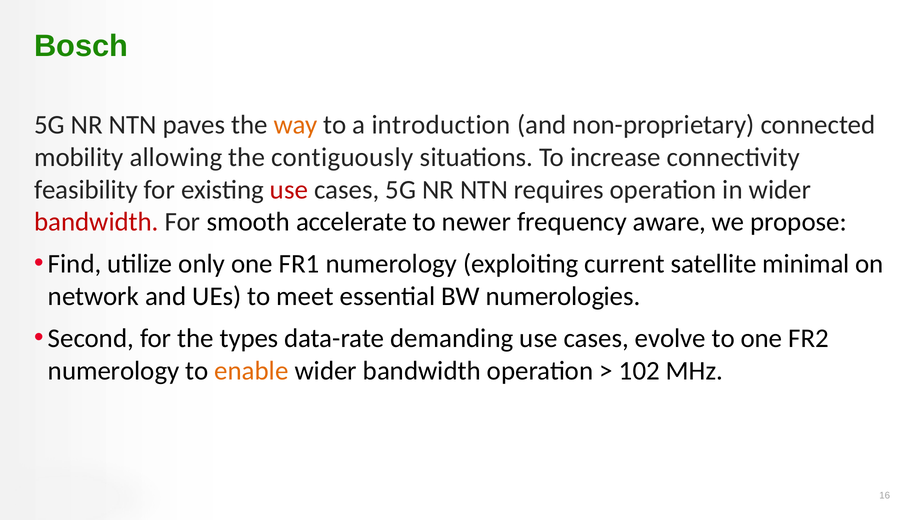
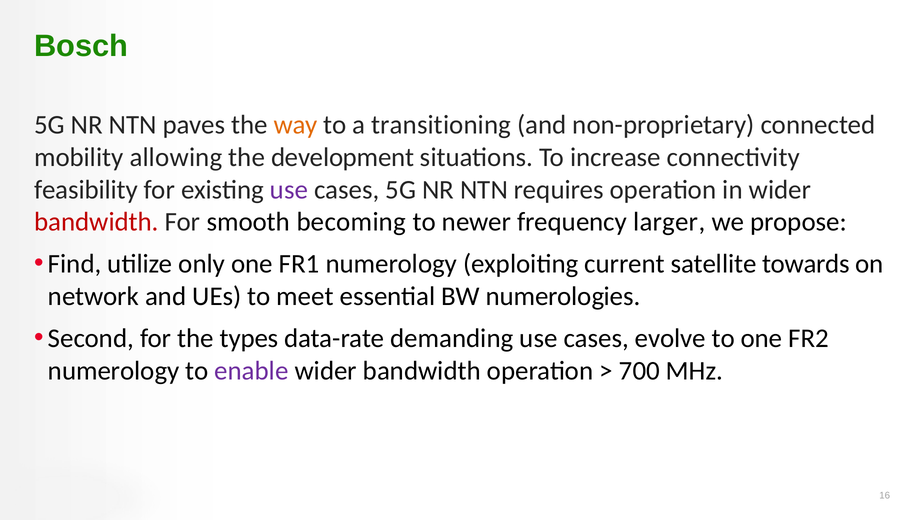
introduction: introduction -> transitioning
contiguously: contiguously -> development
use at (289, 190) colour: red -> purple
accelerate: accelerate -> becoming
aware: aware -> larger
minimal: minimal -> towards
enable colour: orange -> purple
102: 102 -> 700
